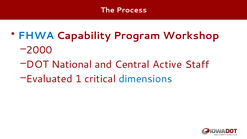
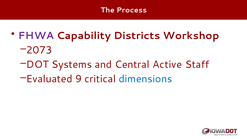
FHWA colour: blue -> purple
Program: Program -> Districts
2000: 2000 -> 2073
National: National -> Systems
1: 1 -> 9
